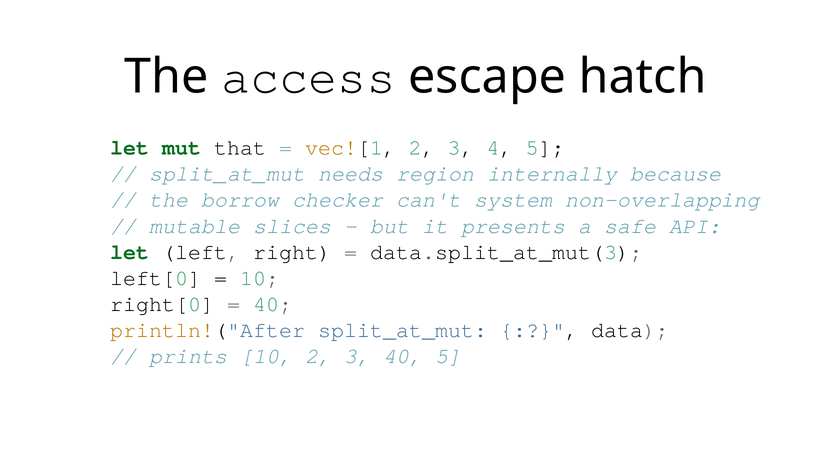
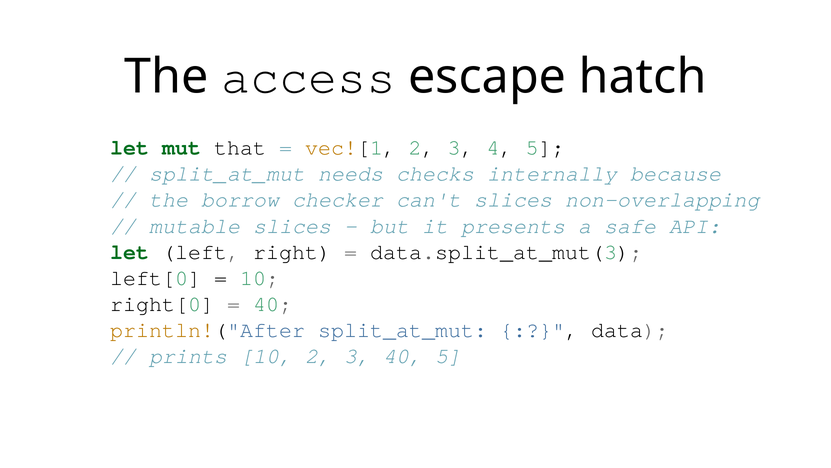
region: region -> checks
can't system: system -> slices
